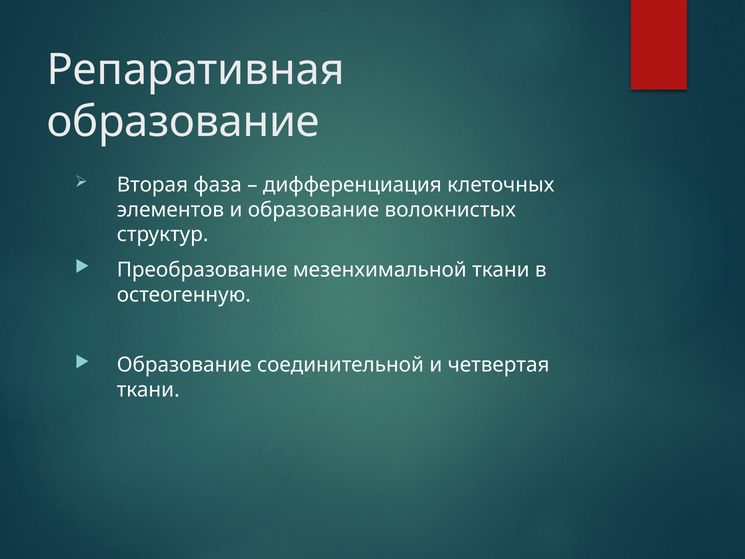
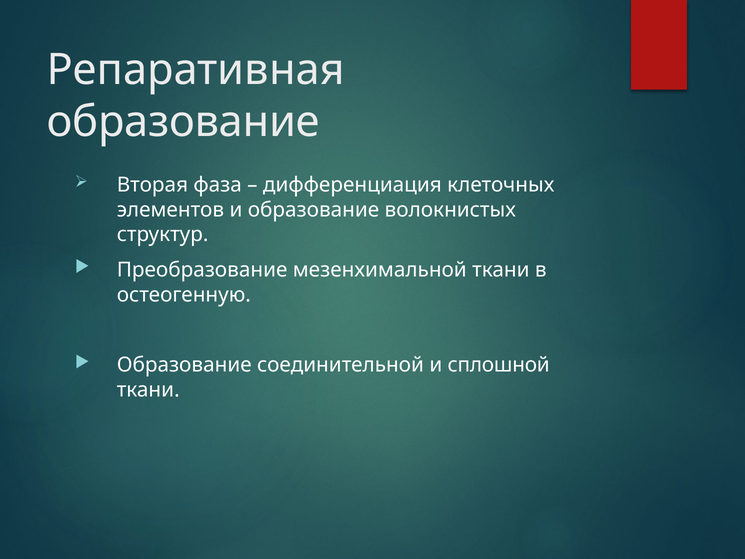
четвертая: четвертая -> сплошной
